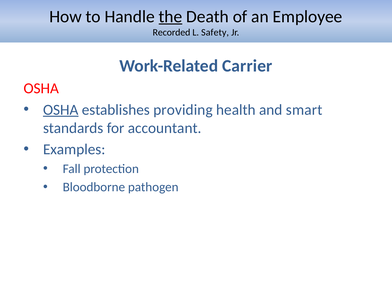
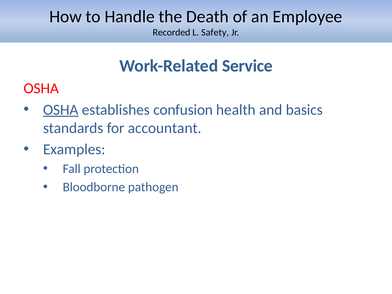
the underline: present -> none
Carrier: Carrier -> Service
providing: providing -> confusion
smart: smart -> basics
